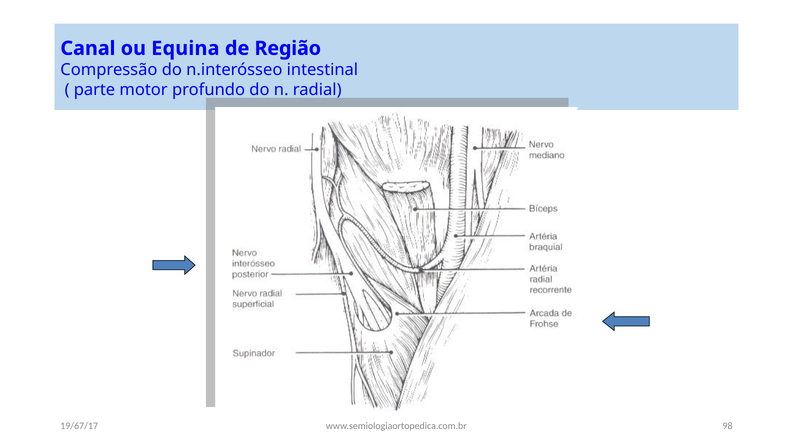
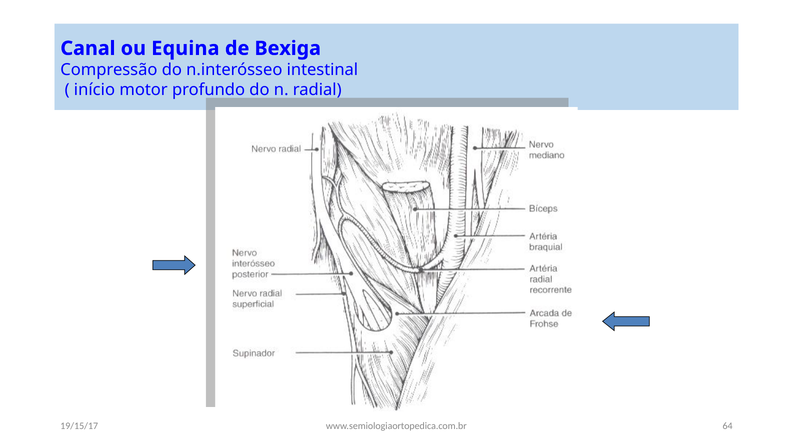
Região: Região -> Bexiga
parte: parte -> início
19/67/17: 19/67/17 -> 19/15/17
98: 98 -> 64
